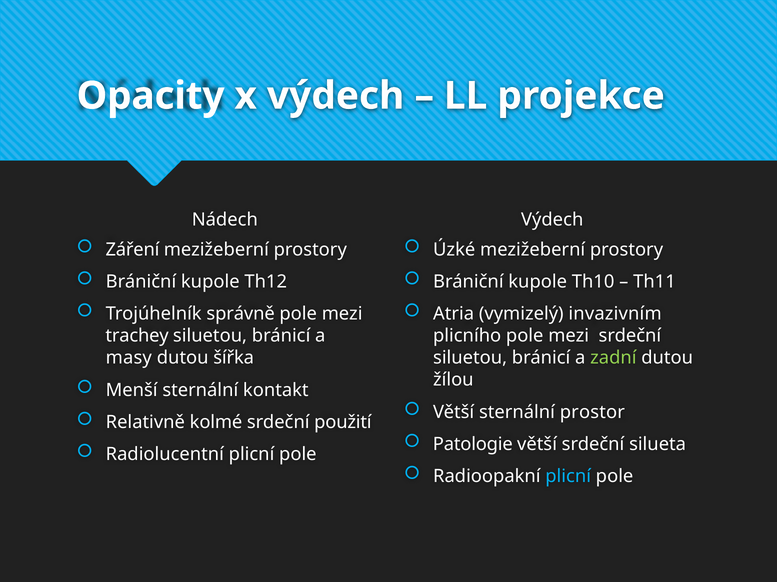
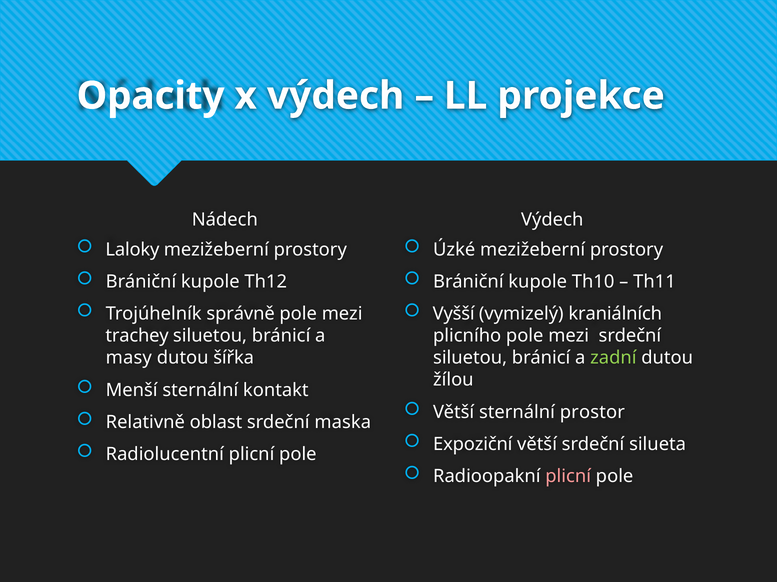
Záření: Záření -> Laloky
Atria: Atria -> Vyšší
invazivním: invazivním -> kraniálních
kolmé: kolmé -> oblast
použití: použití -> maska
Patologie: Patologie -> Expoziční
plicní at (568, 477) colour: light blue -> pink
